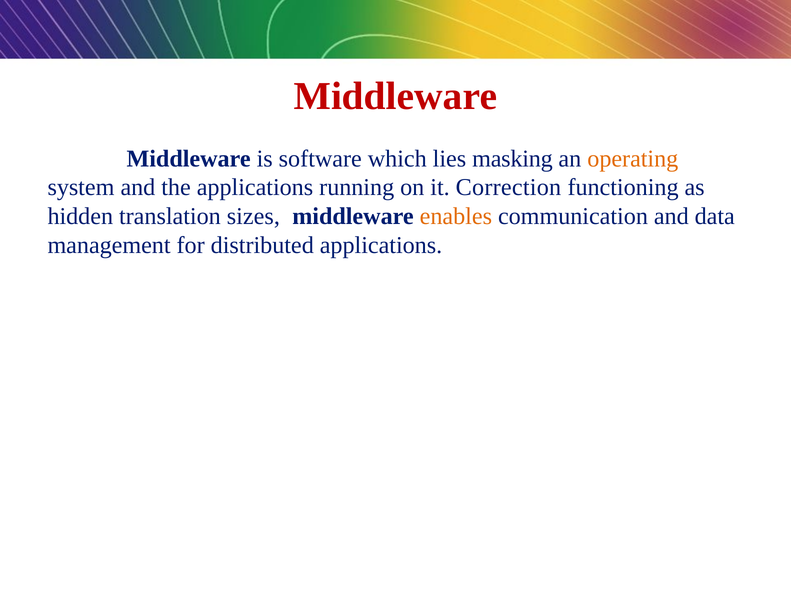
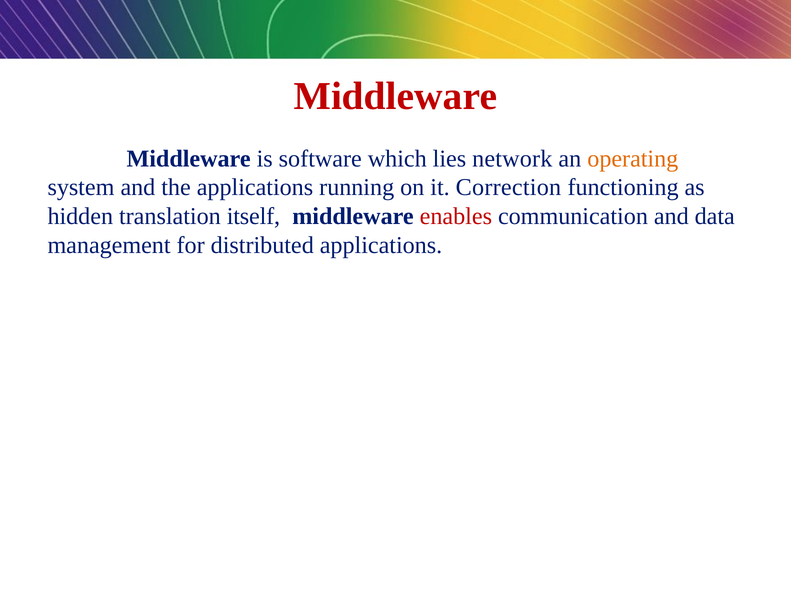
masking: masking -> network
sizes: sizes -> itself
enables colour: orange -> red
